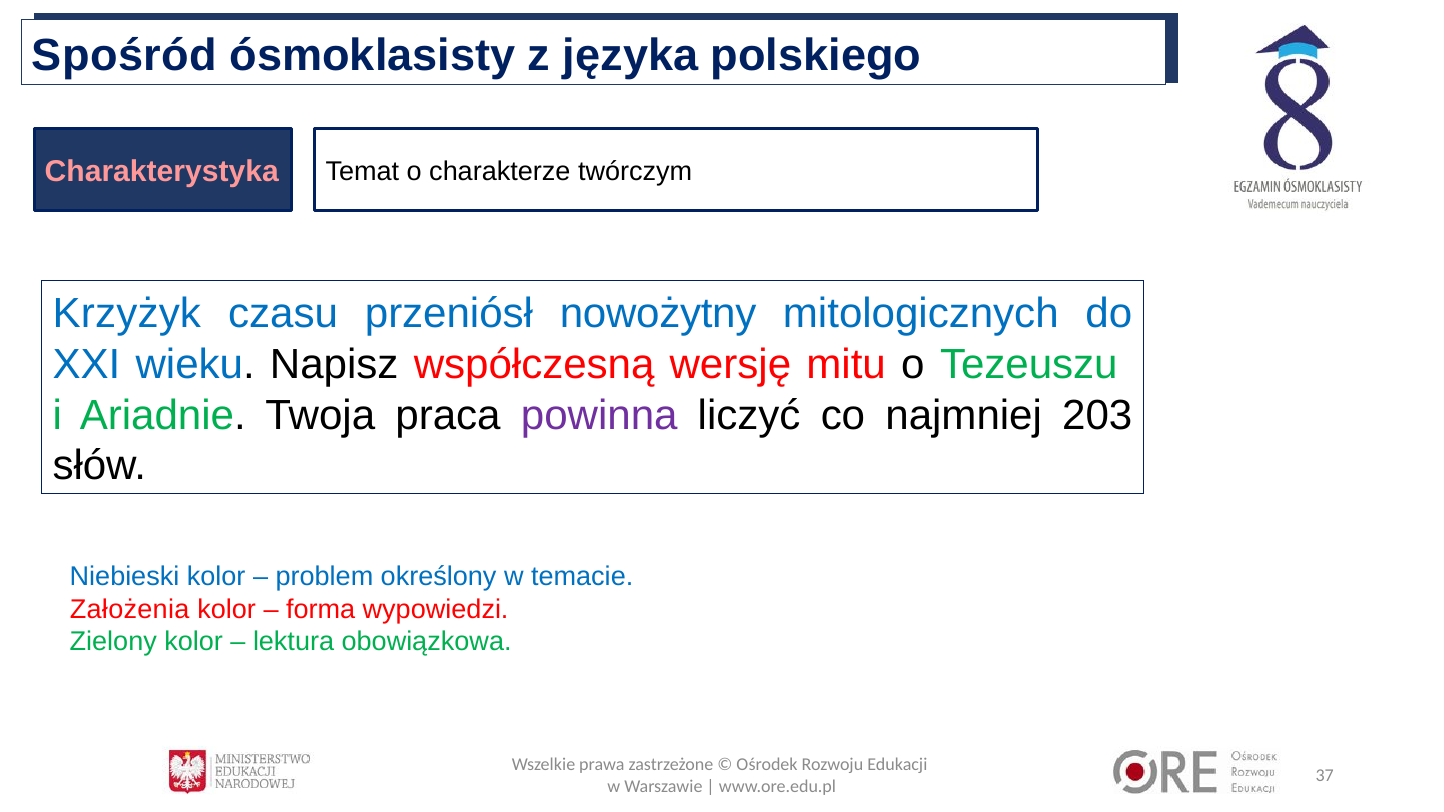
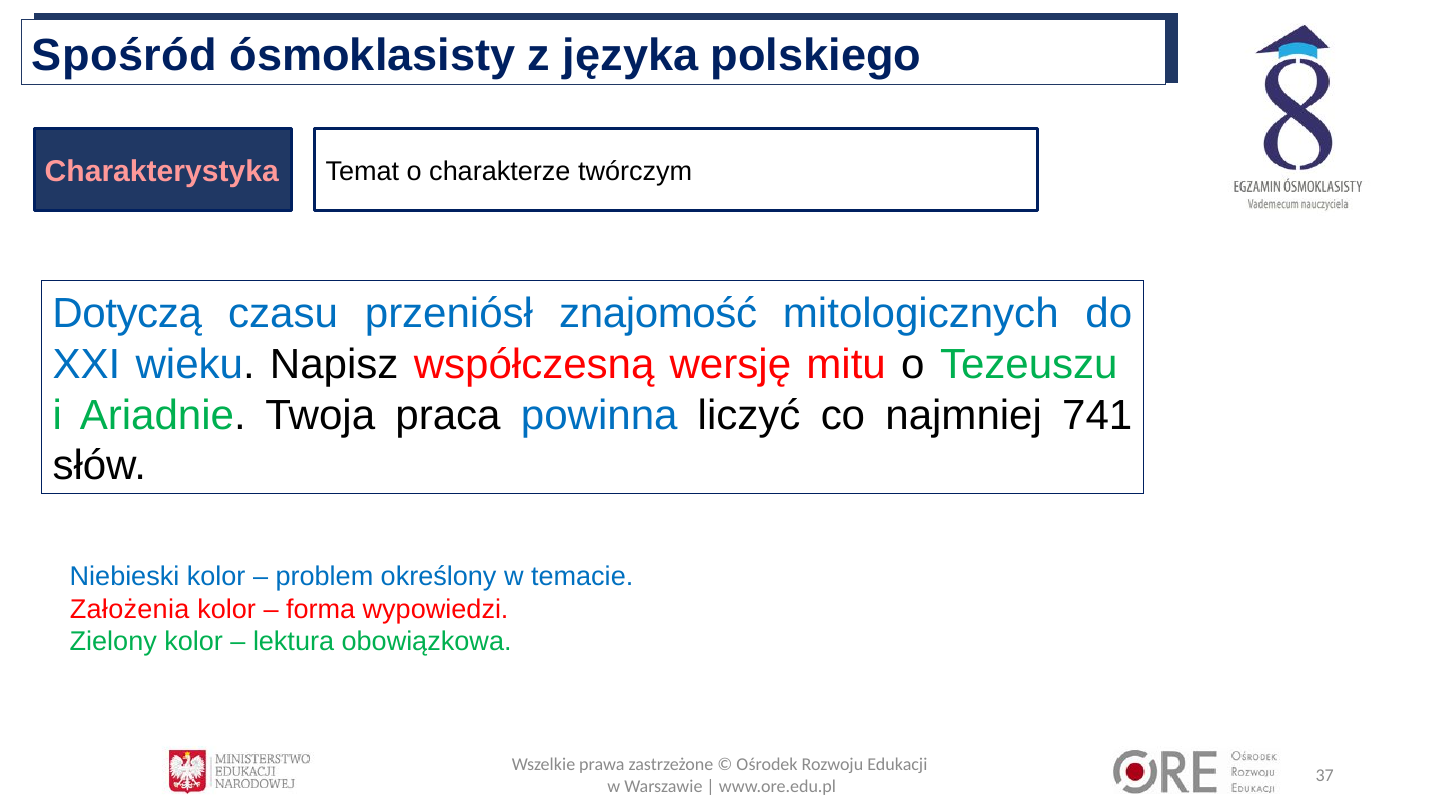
Krzyżyk: Krzyżyk -> Dotyczą
nowożytny: nowożytny -> znajomość
powinna colour: purple -> blue
203: 203 -> 741
